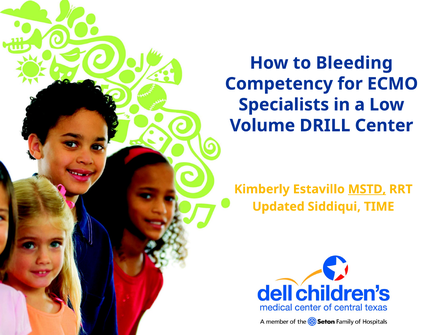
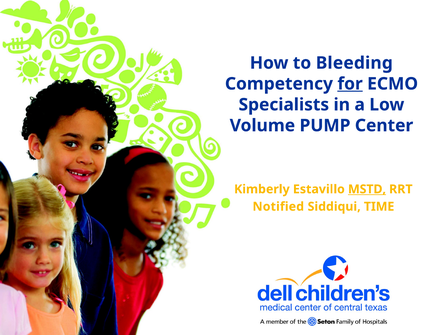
for underline: none -> present
DRILL: DRILL -> PUMP
Updated: Updated -> Notified
